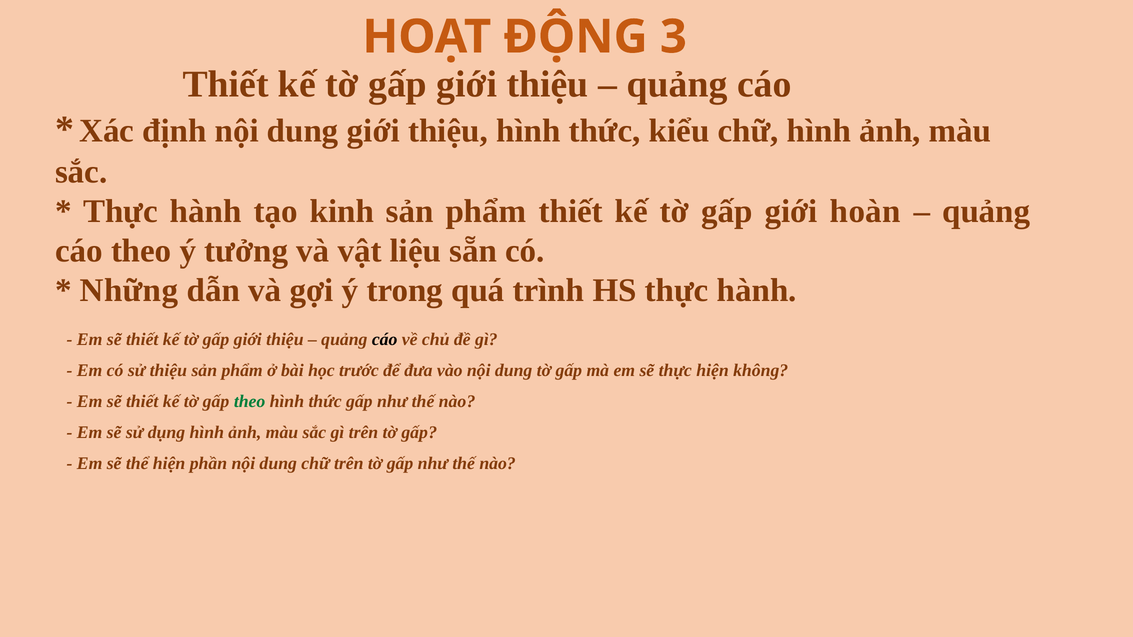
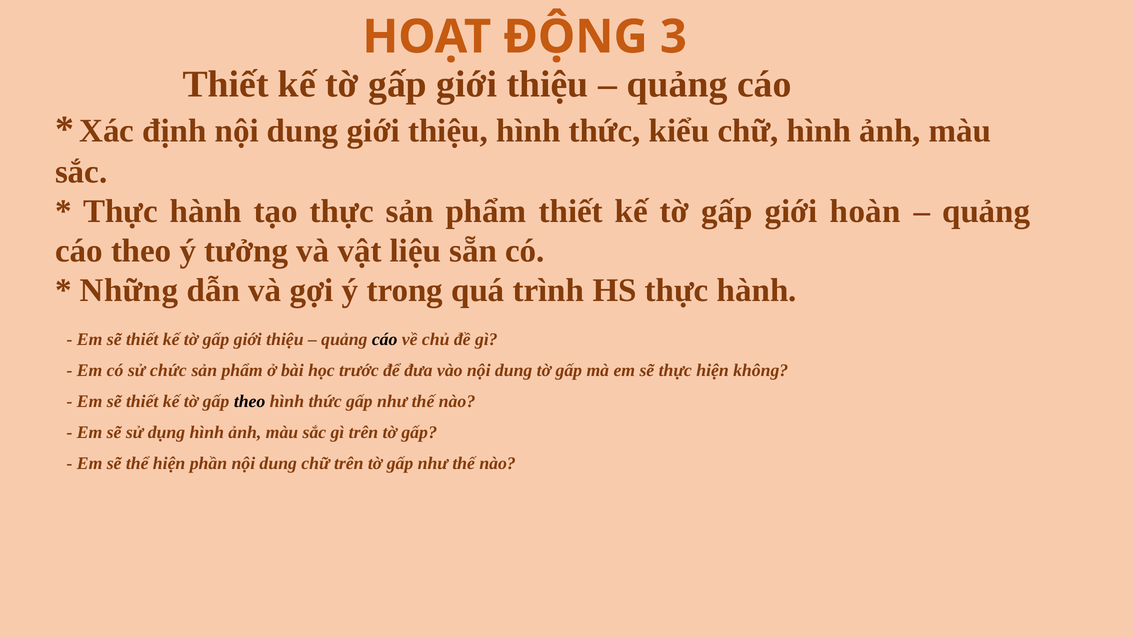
tạo kinh: kinh -> thực
sử thiệu: thiệu -> chức
theo at (250, 402) colour: green -> black
